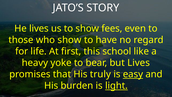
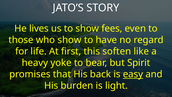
school: school -> soften
but Lives: Lives -> Spirit
truly: truly -> back
light underline: present -> none
